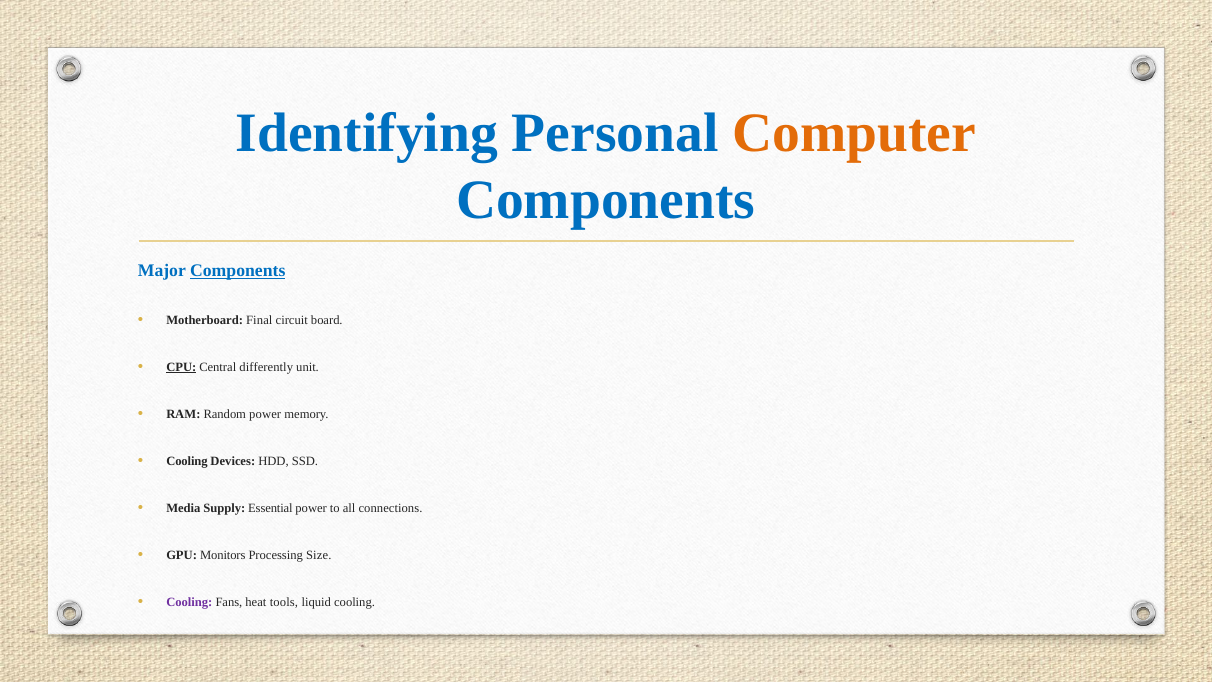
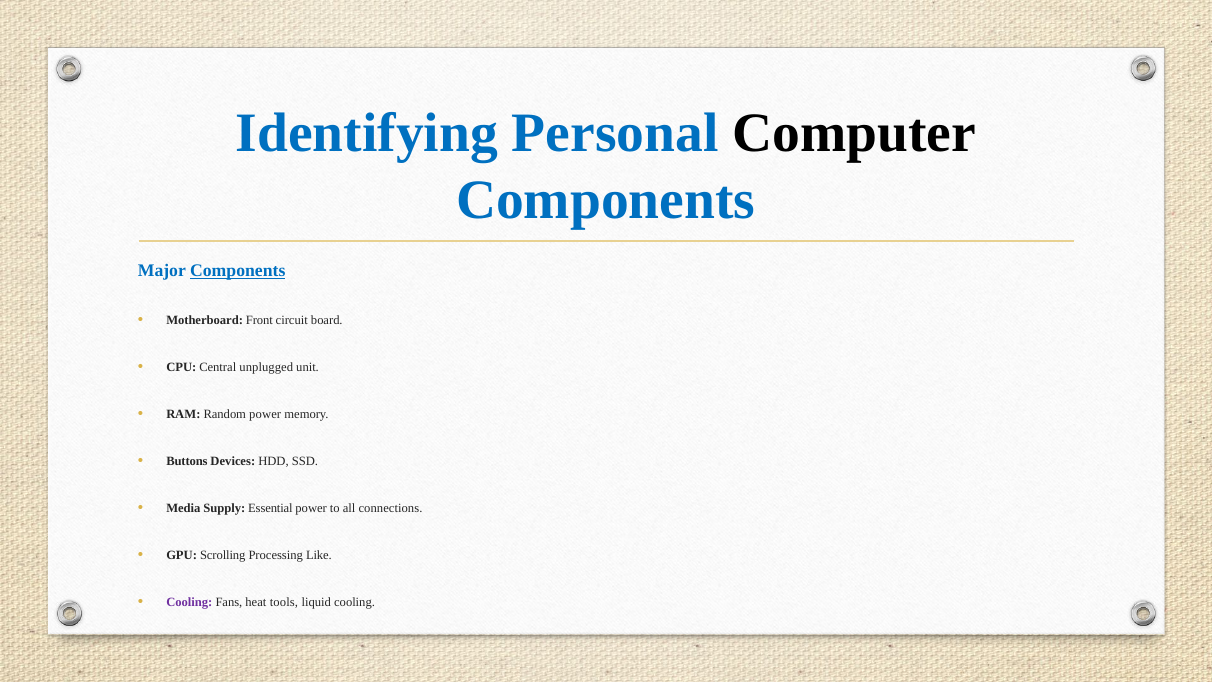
Computer colour: orange -> black
Final: Final -> Front
CPU underline: present -> none
differently: differently -> unplugged
Cooling at (187, 461): Cooling -> Buttons
Monitors: Monitors -> Scrolling
Size: Size -> Like
